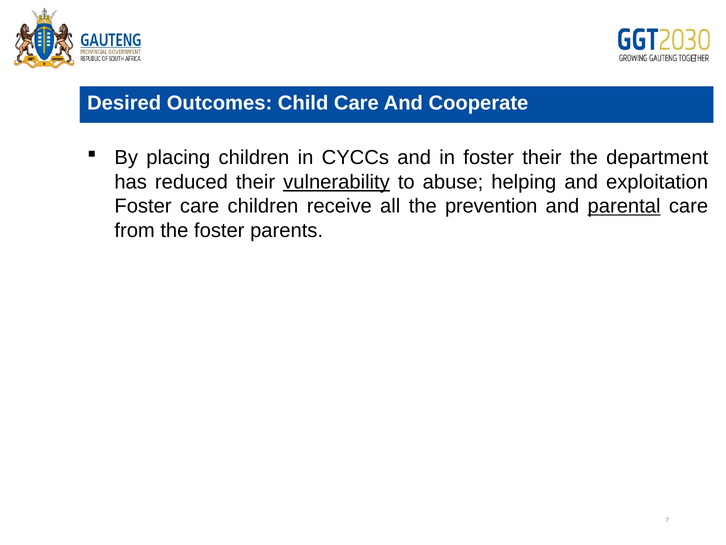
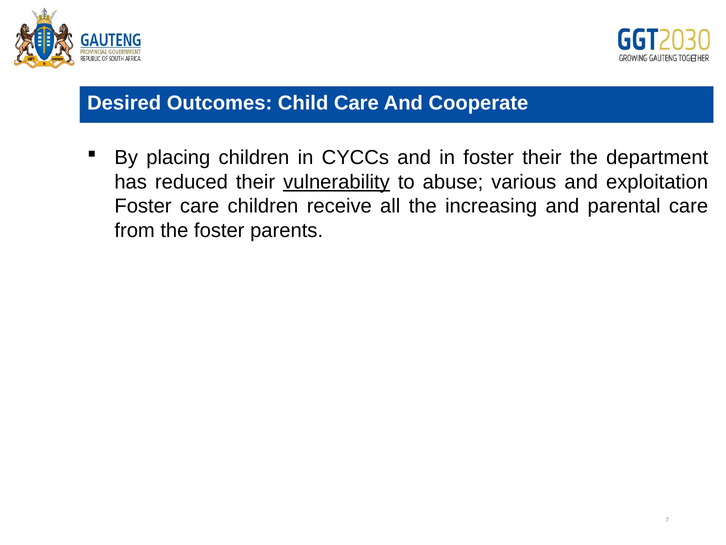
helping: helping -> various
prevention: prevention -> increasing
parental underline: present -> none
